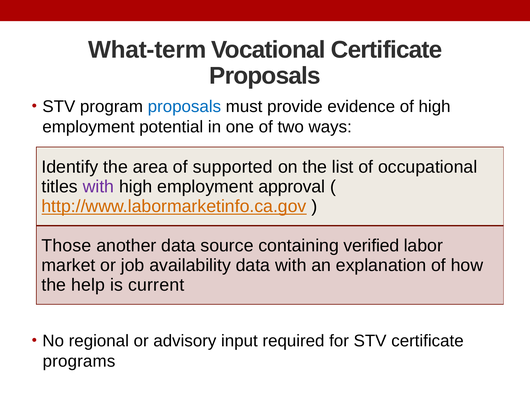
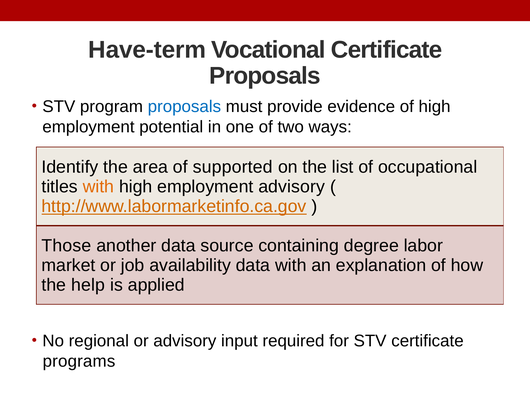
What-term: What-term -> Have-term
with at (98, 187) colour: purple -> orange
employment approval: approval -> advisory
verified: verified -> degree
current: current -> applied
